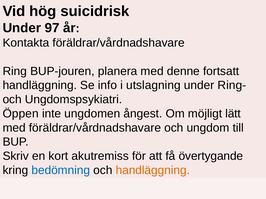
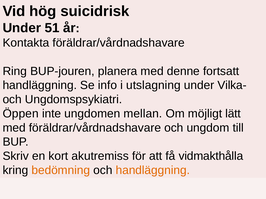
97: 97 -> 51
Ring-: Ring- -> Vilka-
ångest: ångest -> mellan
övertygande: övertygande -> vidmakthålla
bedömning colour: blue -> orange
